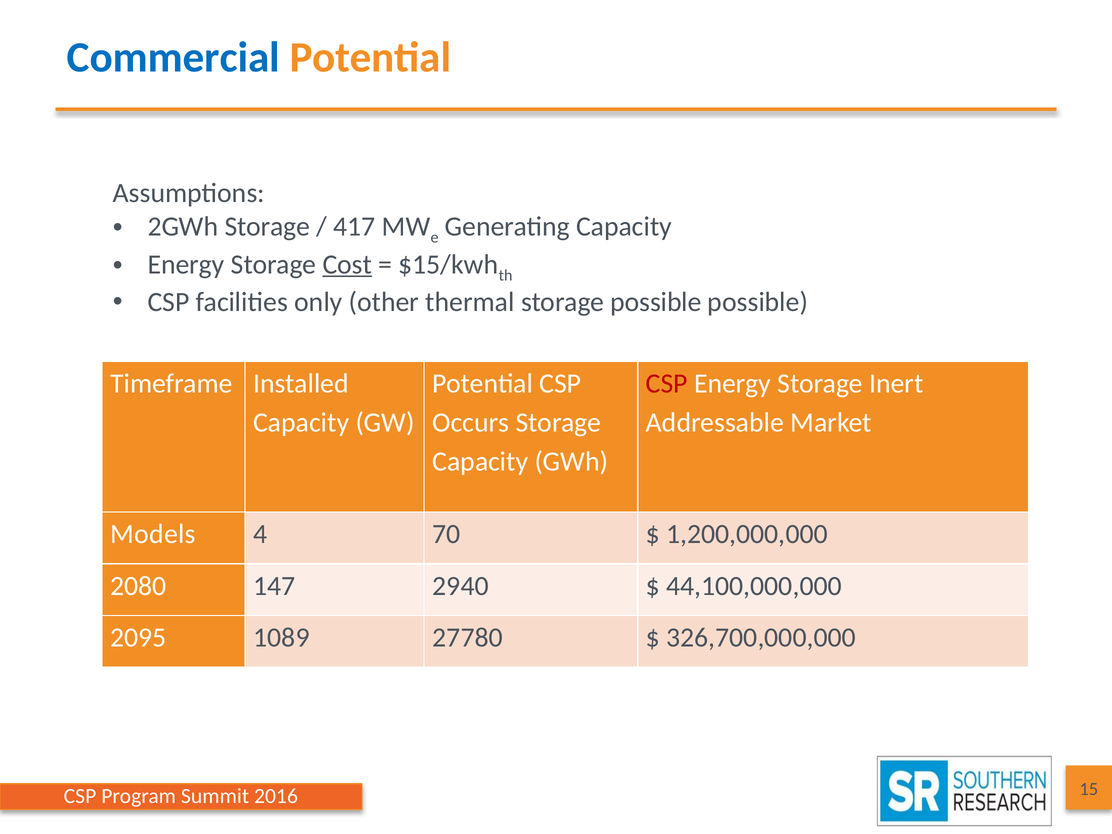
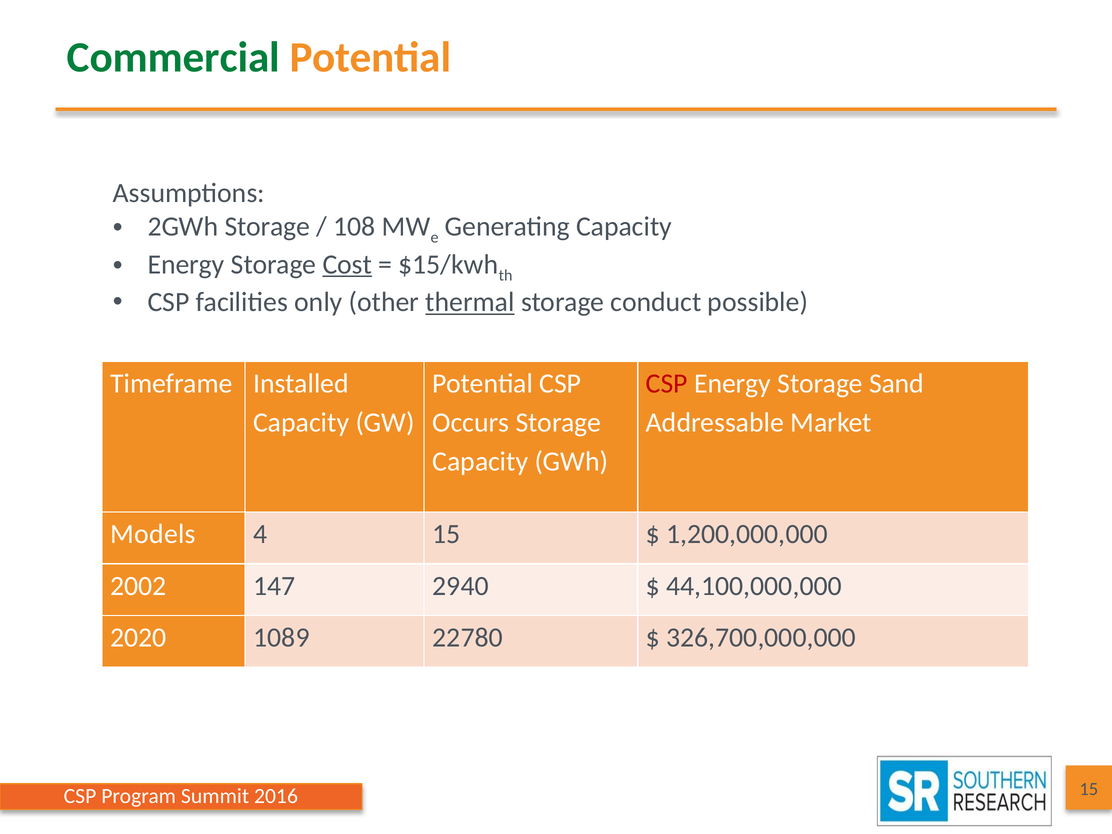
Commercial colour: blue -> green
417: 417 -> 108
thermal underline: none -> present
storage possible: possible -> conduct
Inert: Inert -> Sand
4 70: 70 -> 15
2080: 2080 -> 2002
2095: 2095 -> 2020
27780: 27780 -> 22780
